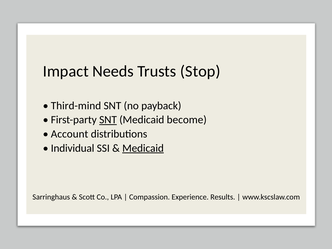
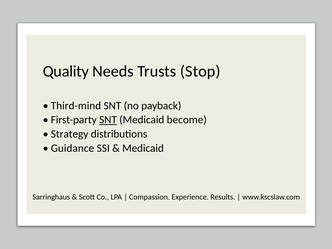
Impact: Impact -> Quality
Account: Account -> Strategy
Individual: Individual -> Guidance
Medicaid at (143, 148) underline: present -> none
